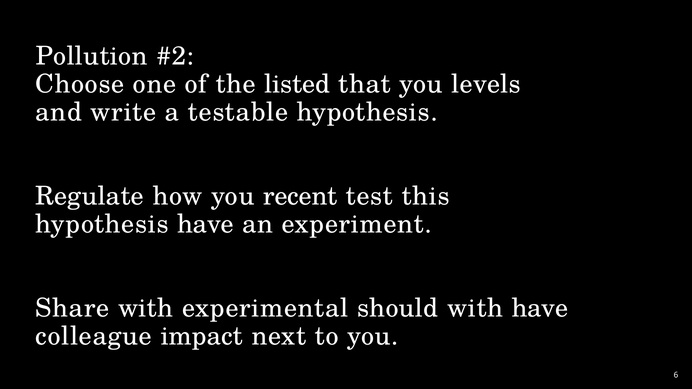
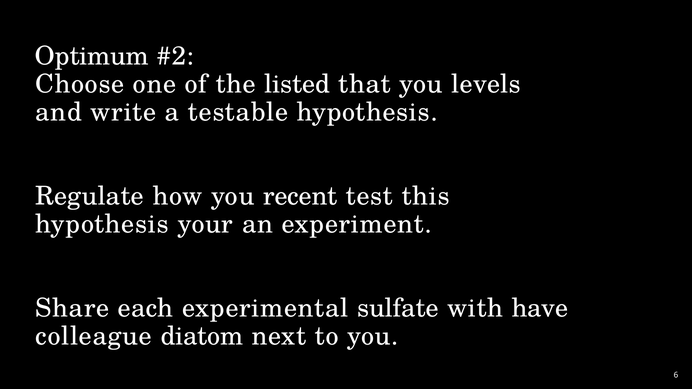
Pollution: Pollution -> Optimum
hypothesis have: have -> your
Share with: with -> each
should: should -> sulfate
impact: impact -> diatom
